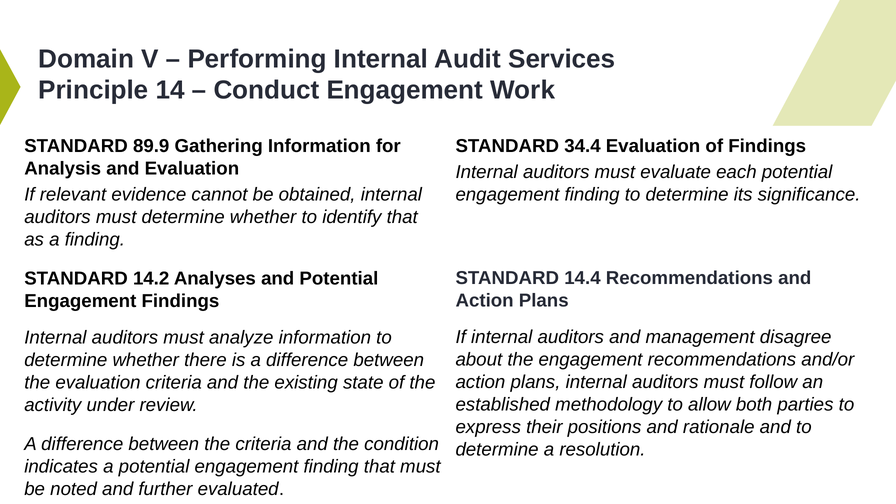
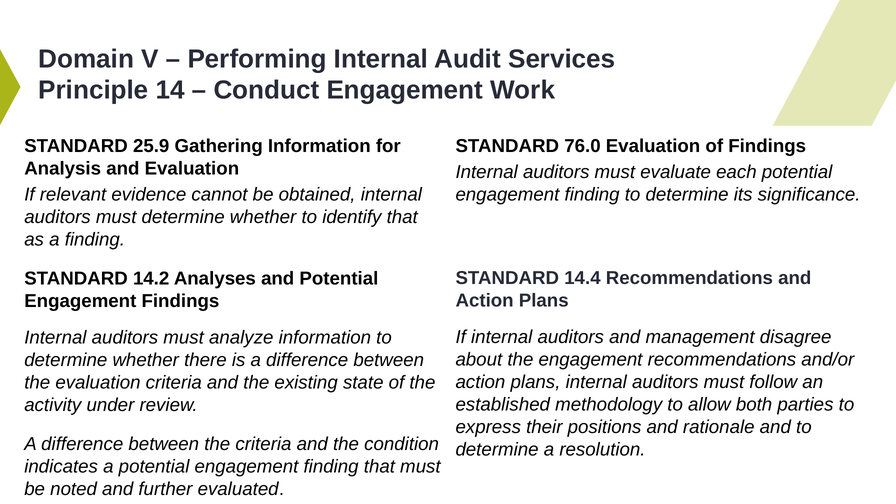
89.9: 89.9 -> 25.9
34.4: 34.4 -> 76.0
